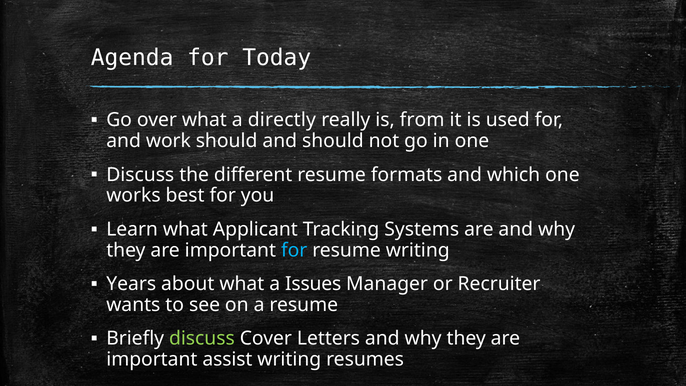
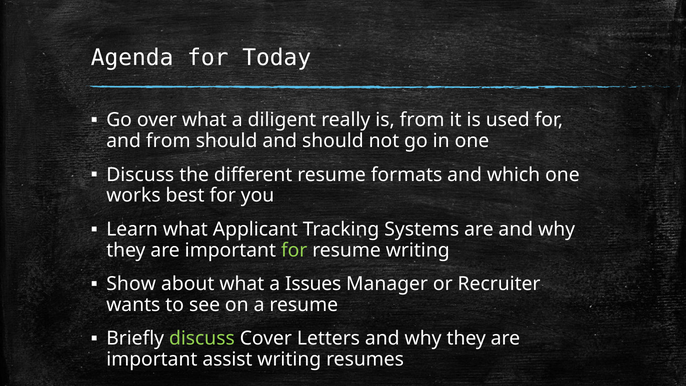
directly: directly -> diligent
and work: work -> from
for at (294, 250) colour: light blue -> light green
Years: Years -> Show
